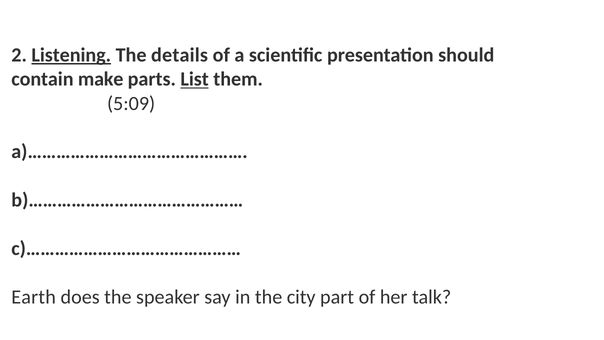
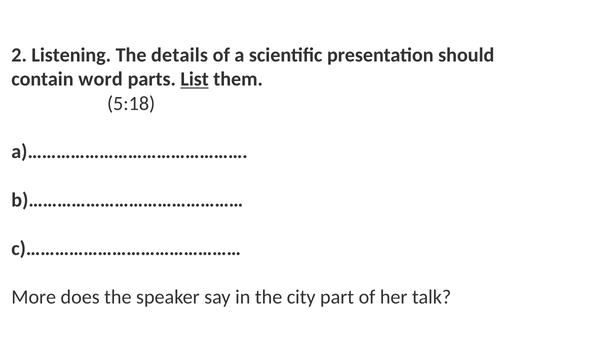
Listening underline: present -> none
make: make -> word
5:09: 5:09 -> 5:18
Earth: Earth -> More
